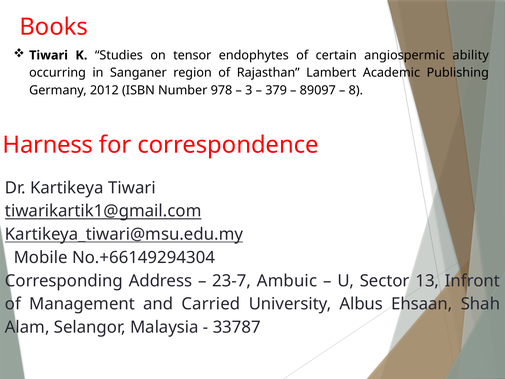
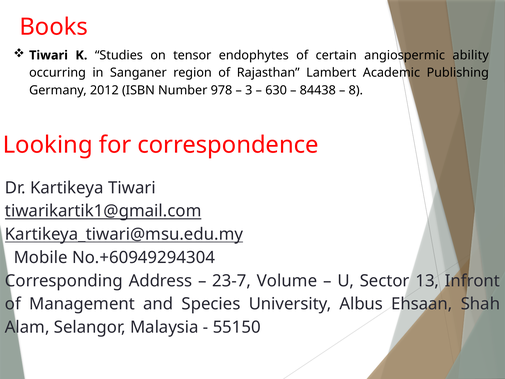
379: 379 -> 630
89097: 89097 -> 84438
Harness: Harness -> Looking
No.+66149294304: No.+66149294304 -> No.+60949294304
Ambuic: Ambuic -> Volume
Carried: Carried -> Species
33787: 33787 -> 55150
